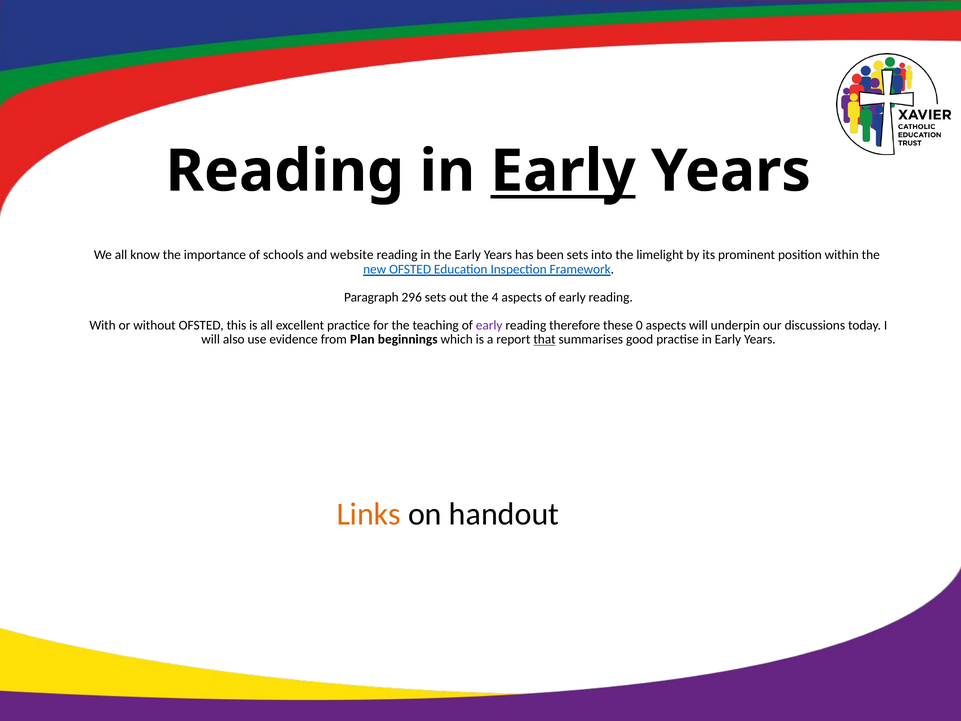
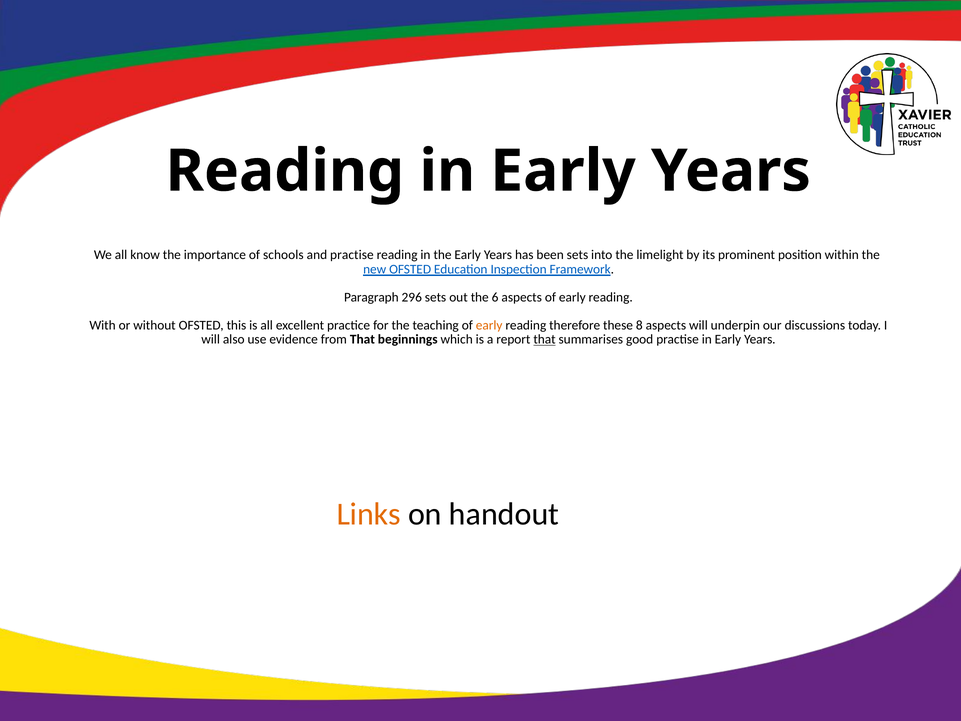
Early at (563, 171) underline: present -> none
and website: website -> practise
4: 4 -> 6
early at (489, 325) colour: purple -> orange
0: 0 -> 8
from Plan: Plan -> That
